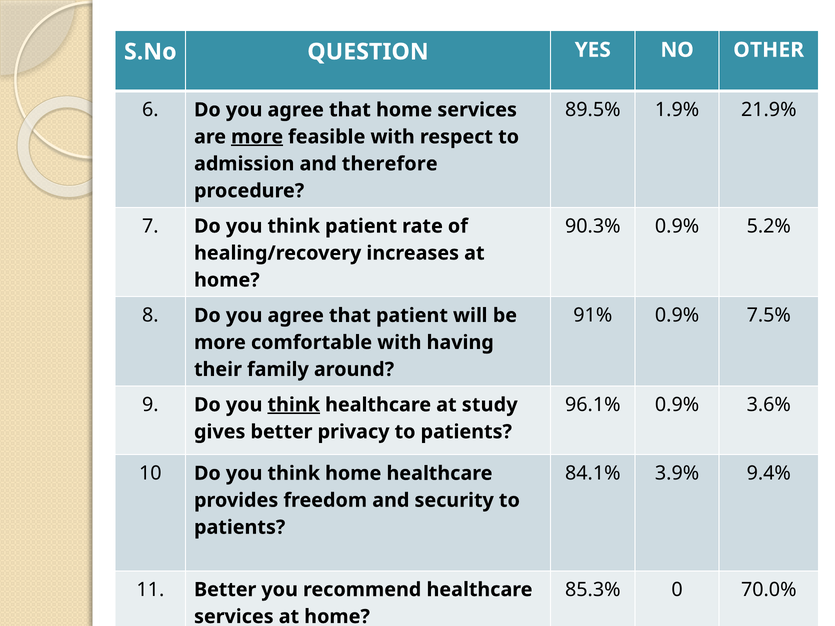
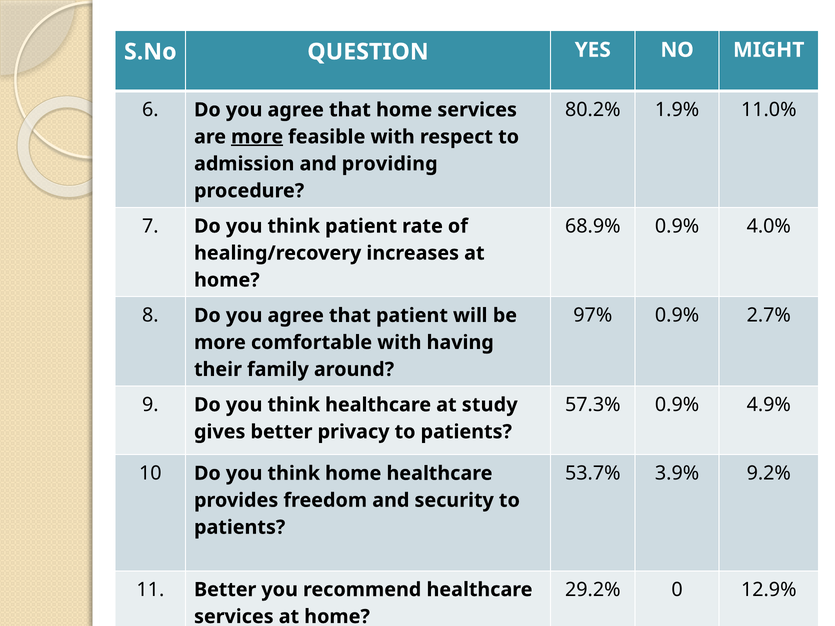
OTHER: OTHER -> MIGHT
89.5%: 89.5% -> 80.2%
21.9%: 21.9% -> 11.0%
therefore: therefore -> providing
90.3%: 90.3% -> 68.9%
5.2%: 5.2% -> 4.0%
91%: 91% -> 97%
7.5%: 7.5% -> 2.7%
think at (294, 405) underline: present -> none
96.1%: 96.1% -> 57.3%
0.9% 3.6%: 3.6% -> 4.9%
84.1%: 84.1% -> 53.7%
9.4%: 9.4% -> 9.2%
85.3%: 85.3% -> 29.2%
70.0%: 70.0% -> 12.9%
